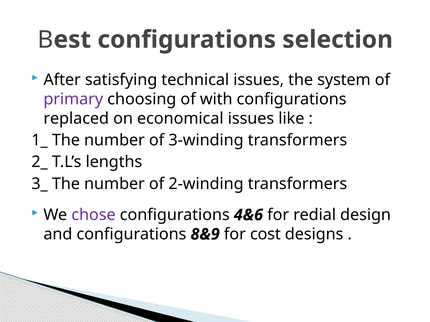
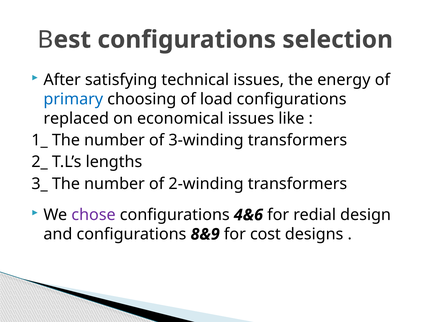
system: system -> energy
primary colour: purple -> blue
with: with -> load
